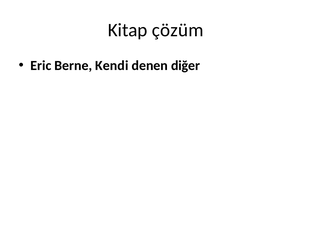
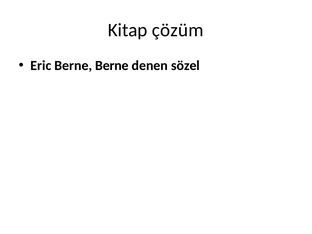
Berne Kendi: Kendi -> Berne
diğer: diğer -> sözel
